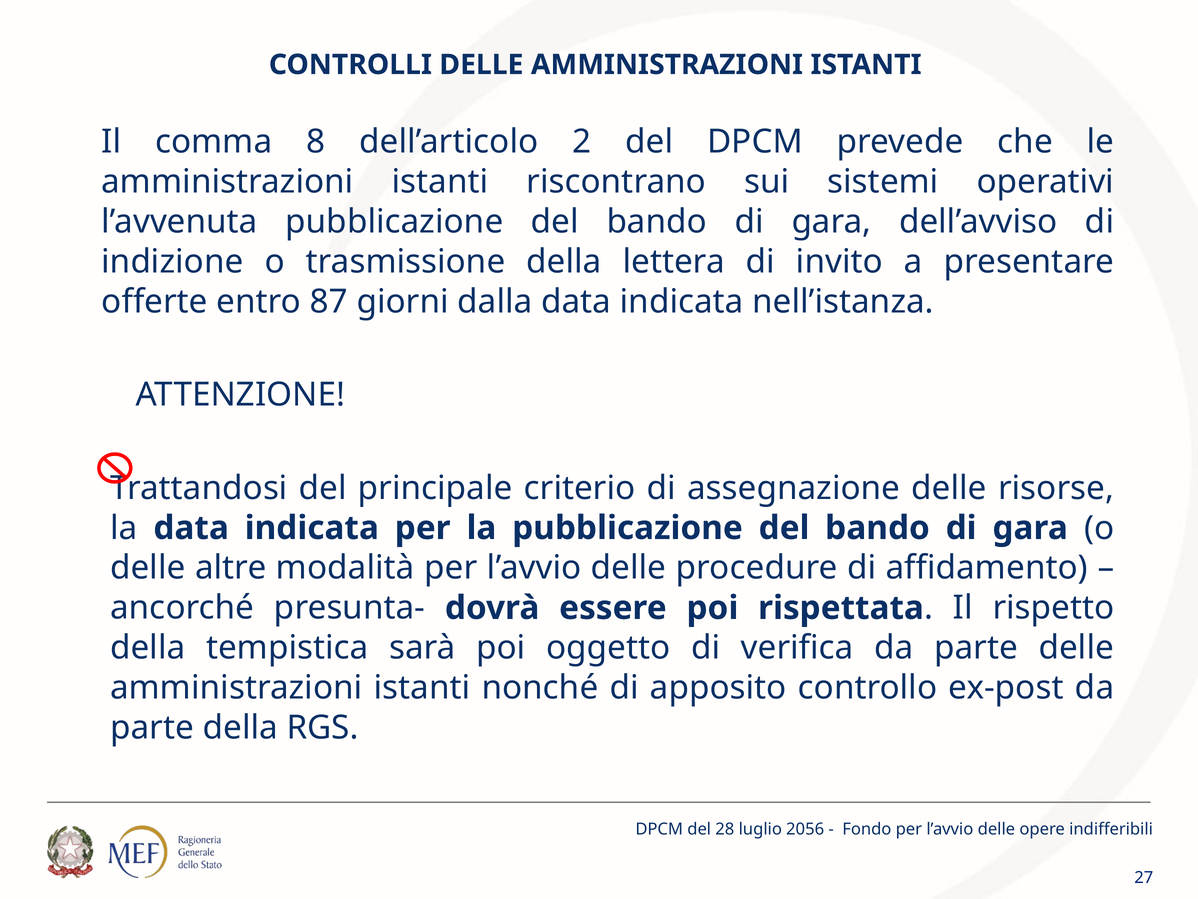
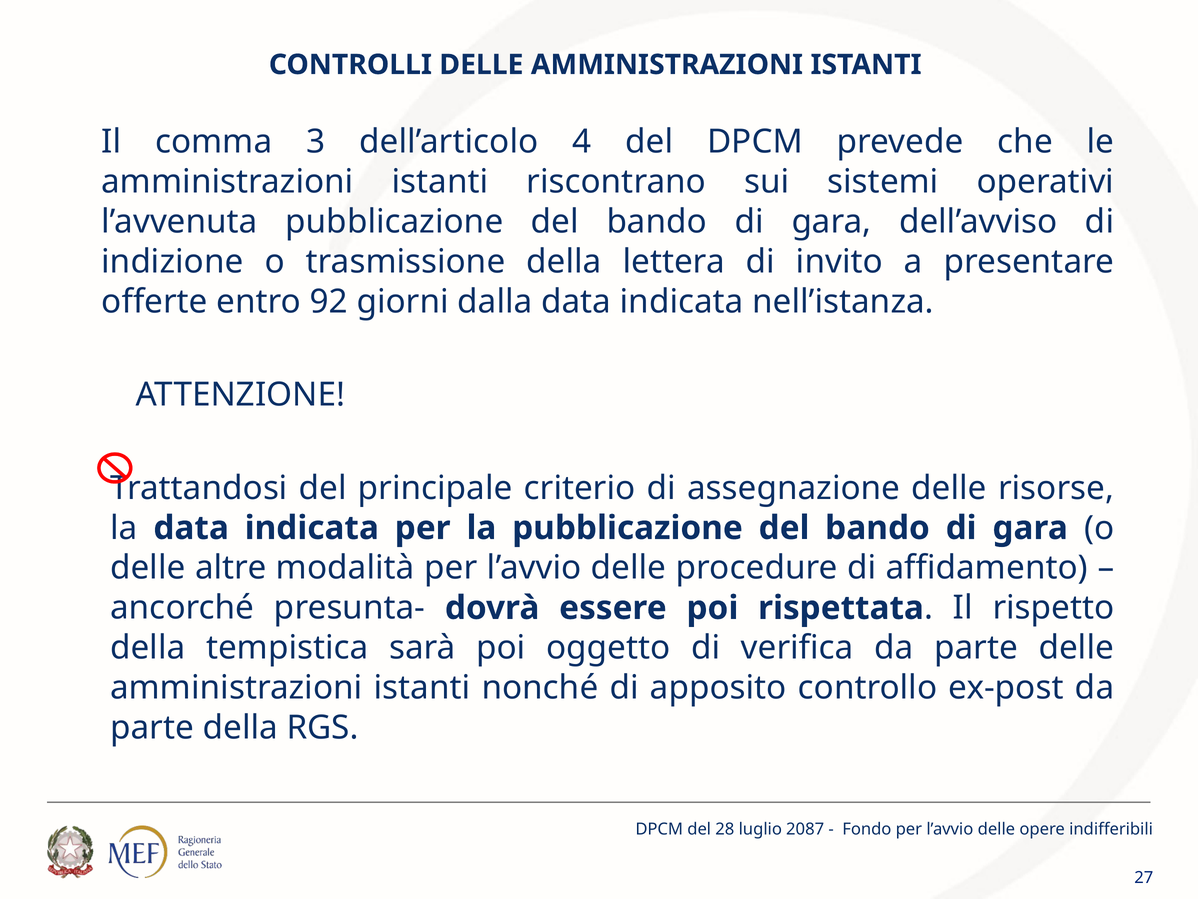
8: 8 -> 3
2: 2 -> 4
87: 87 -> 92
2056: 2056 -> 2087
